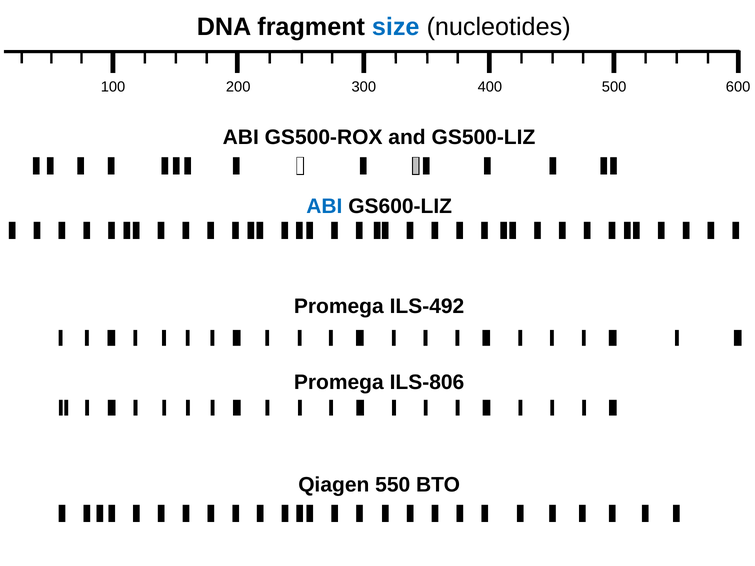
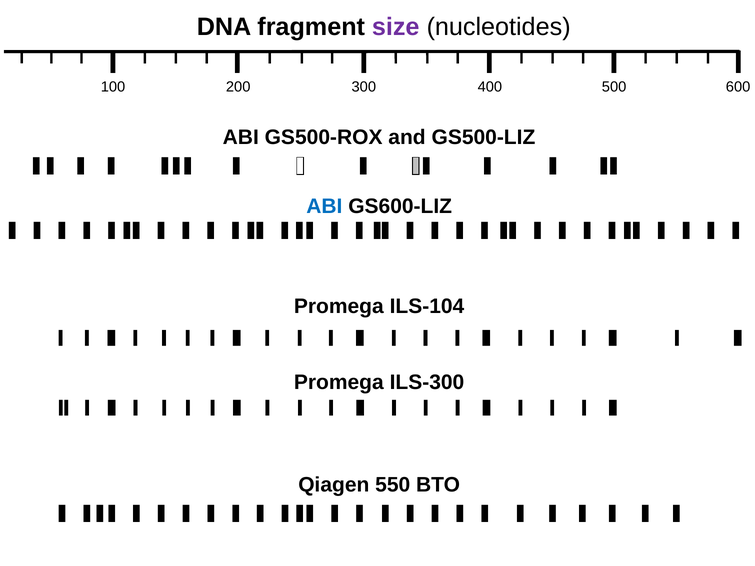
size colour: blue -> purple
ILS-492: ILS-492 -> ILS-104
ILS-806: ILS-806 -> ILS-300
